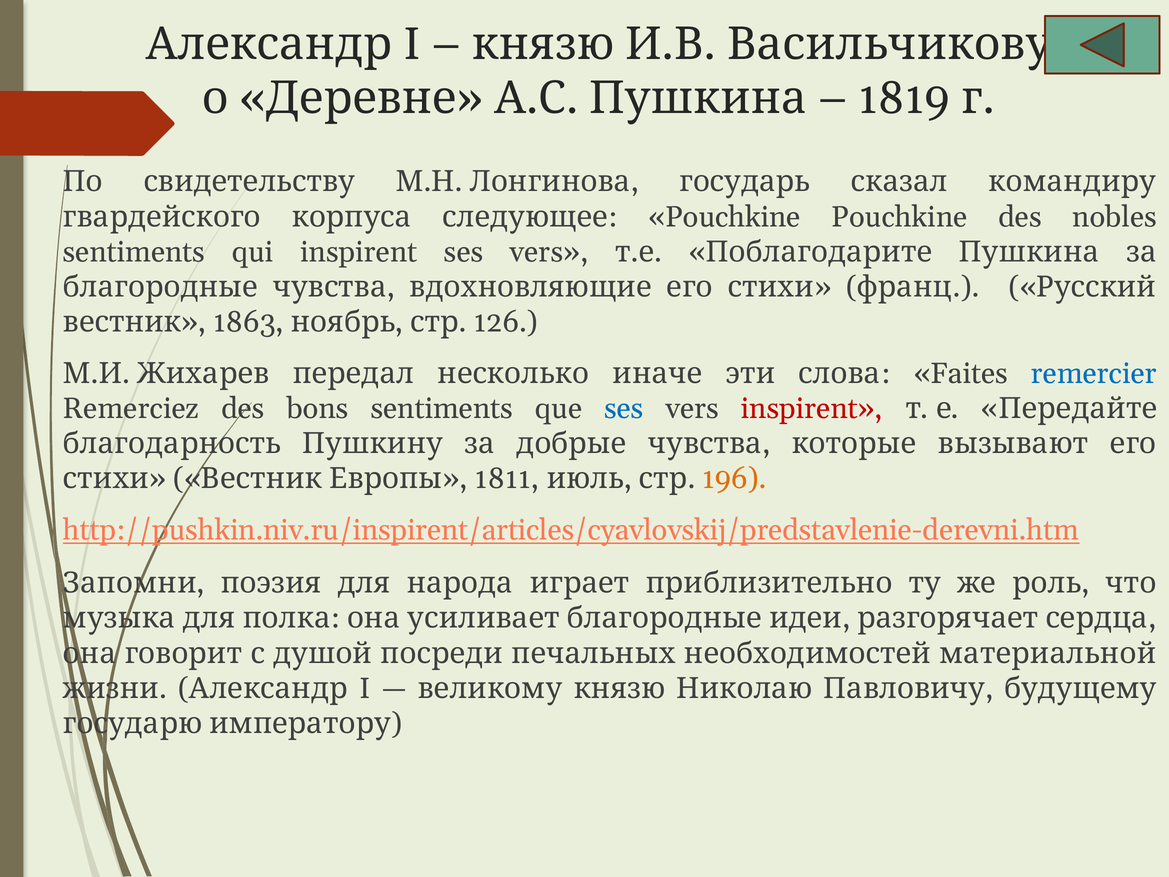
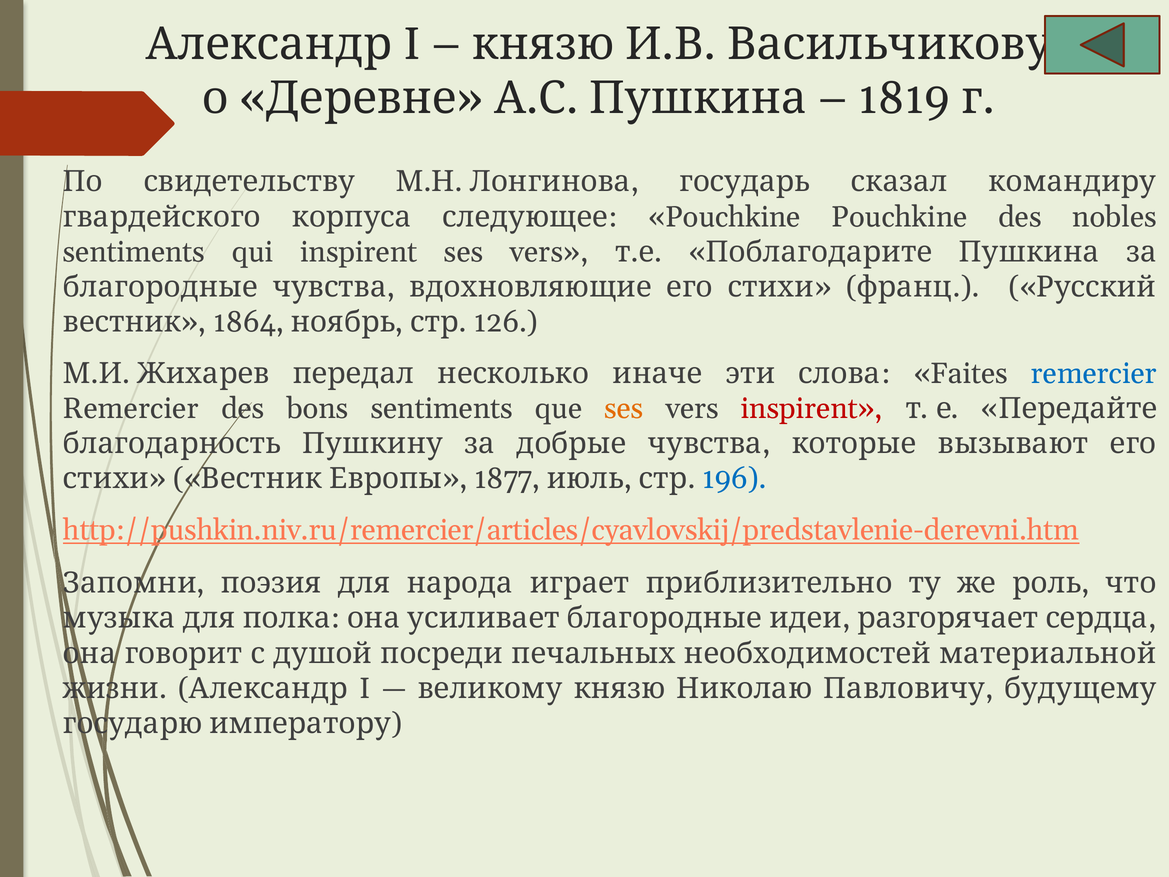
1863: 1863 -> 1864
Remerciez at (131, 408): Remerciez -> Remercier
ses at (624, 408) colour: blue -> orange
1811: 1811 -> 1877
196 colour: orange -> blue
http://pushkin.niv.ru/inspirent/articles/cyavlovskij/predstavlenie-derevni.htm: http://pushkin.niv.ru/inspirent/articles/cyavlovskij/predstavlenie-derevni.htm -> http://pushkin.niv.ru/remercier/articles/cyavlovskij/predstavlenie-derevni.htm
